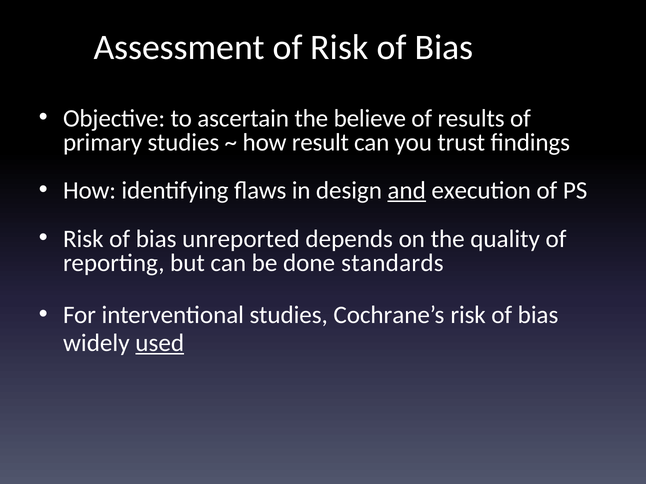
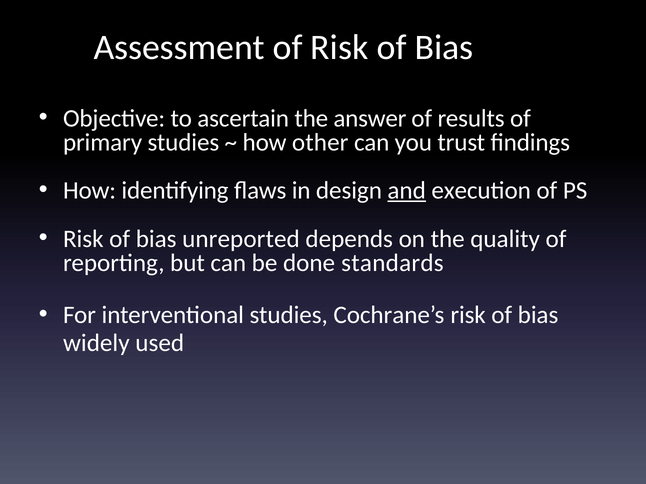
believe: believe -> answer
result: result -> other
used underline: present -> none
